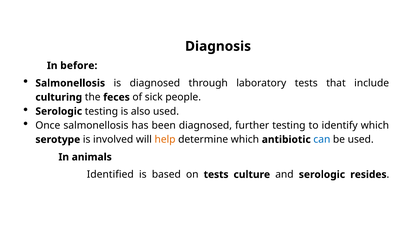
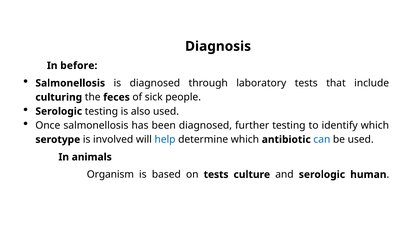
help colour: orange -> blue
Identified: Identified -> Organism
resides: resides -> human
